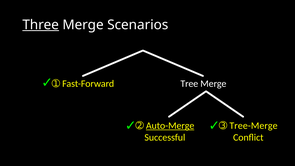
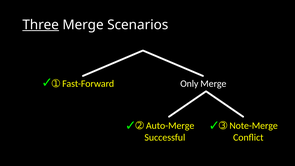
Tree: Tree -> Only
Auto-Merge underline: present -> none
Tree-Merge: Tree-Merge -> Note-Merge
